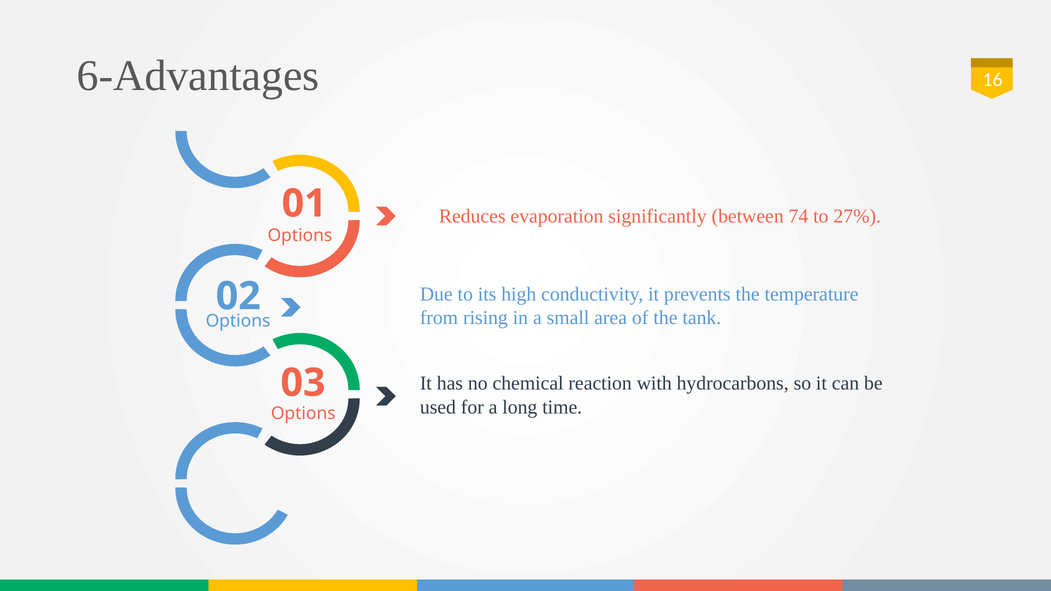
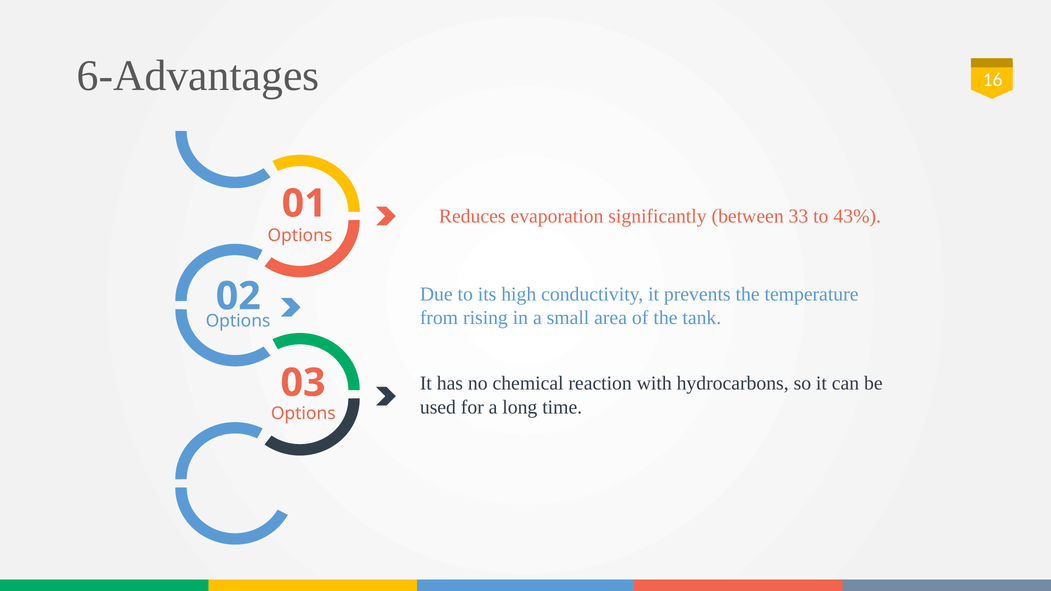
74: 74 -> 33
27%: 27% -> 43%
